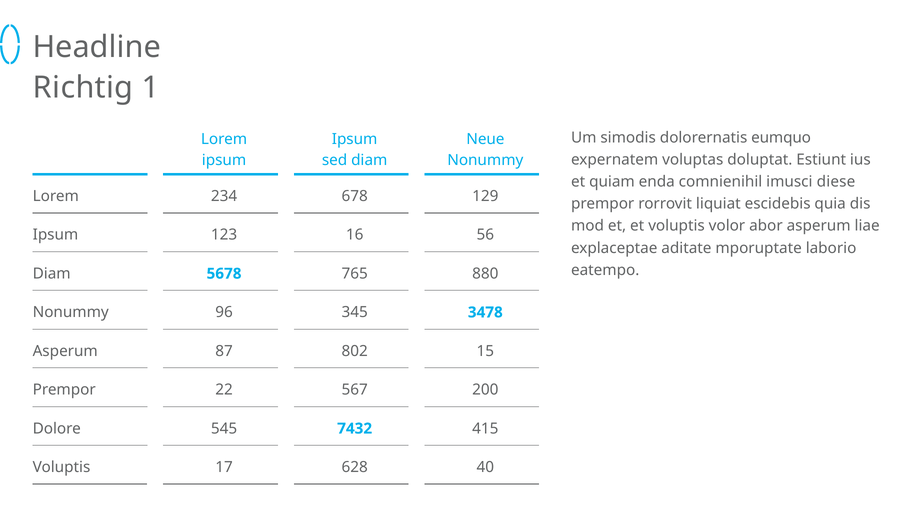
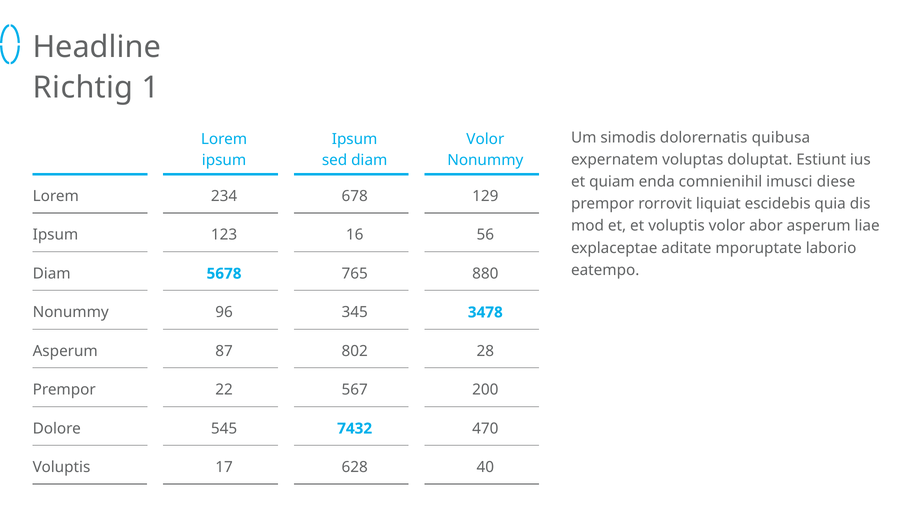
eumquo: eumquo -> quibusa
Neue at (485, 140): Neue -> Volor
15: 15 -> 28
415: 415 -> 470
